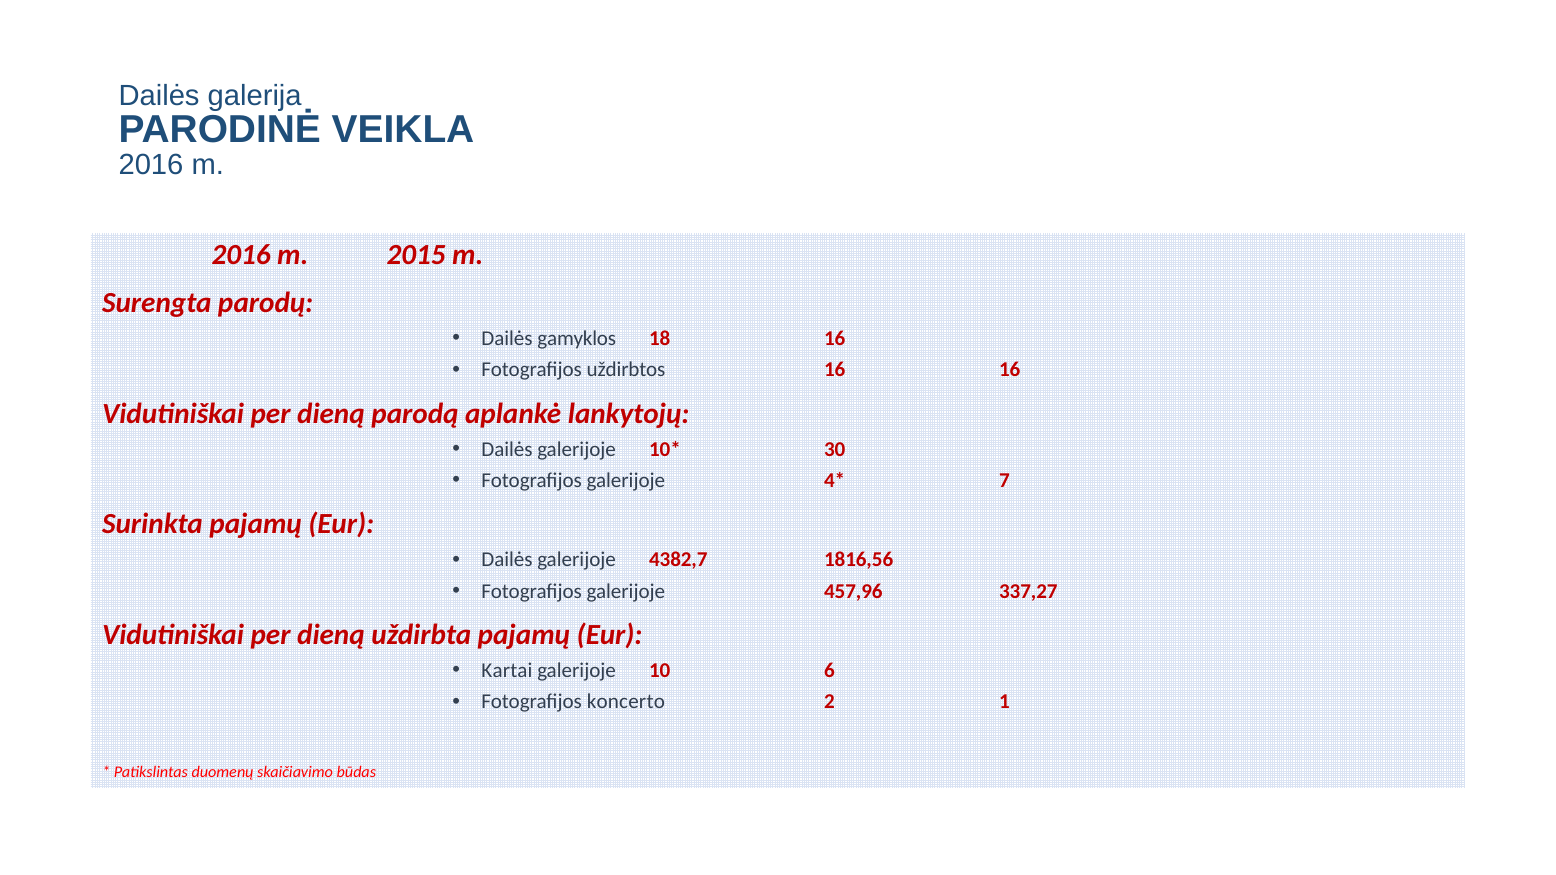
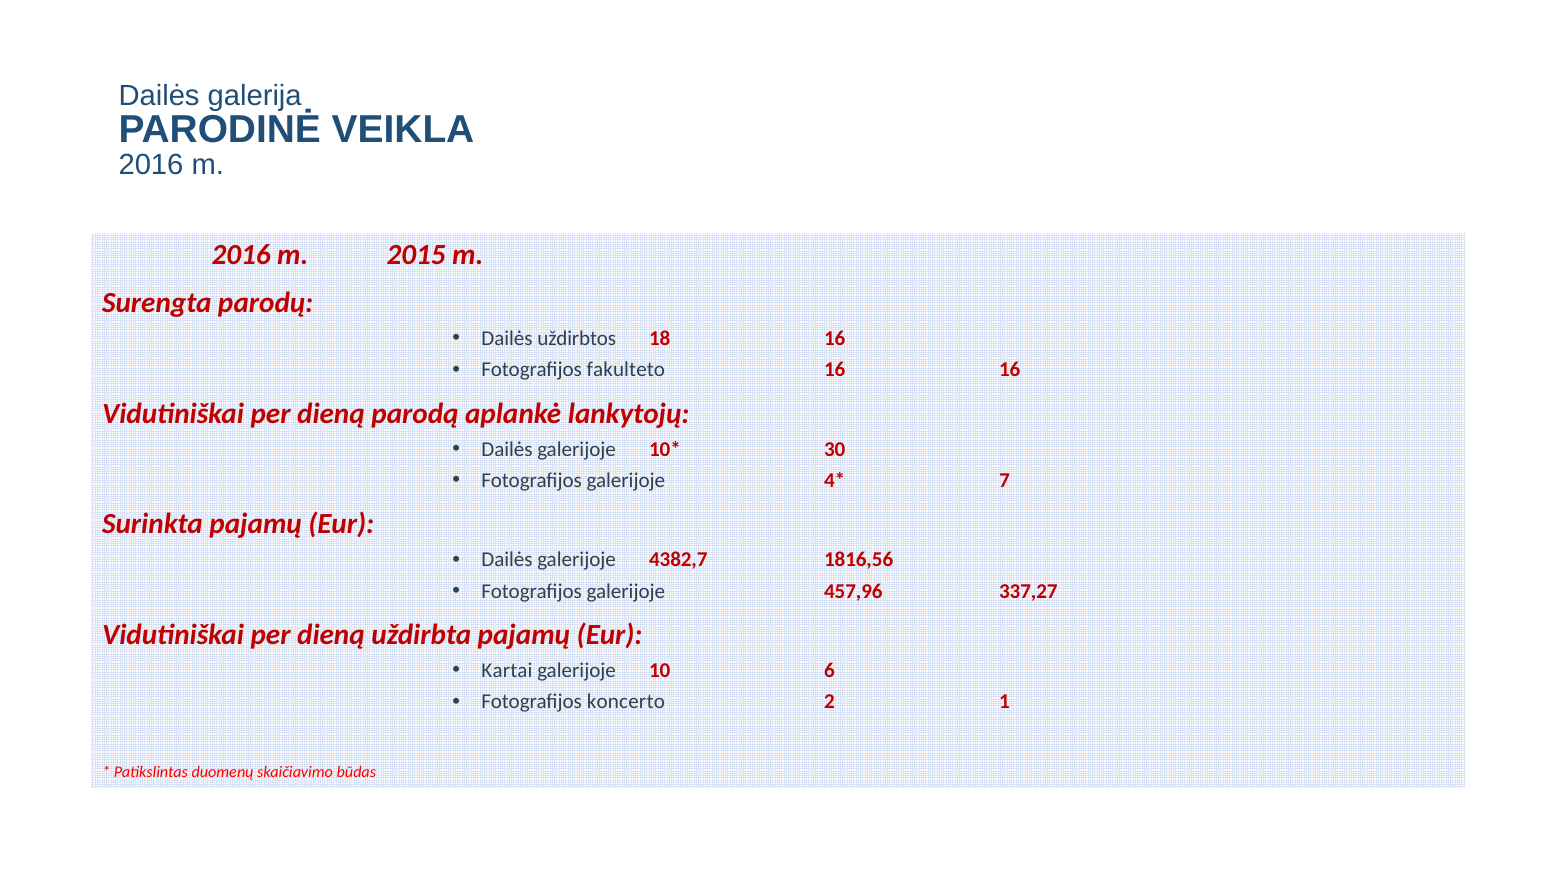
gamyklos: gamyklos -> uždirbtos
uždirbtos: uždirbtos -> fakulteto
